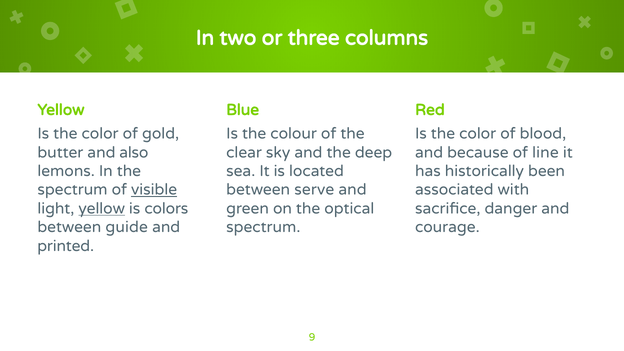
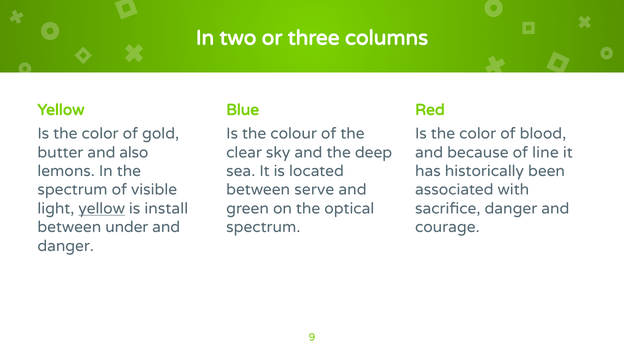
visible underline: present -> none
colors: colors -> install
guide: guide -> under
printed at (66, 246): printed -> danger
